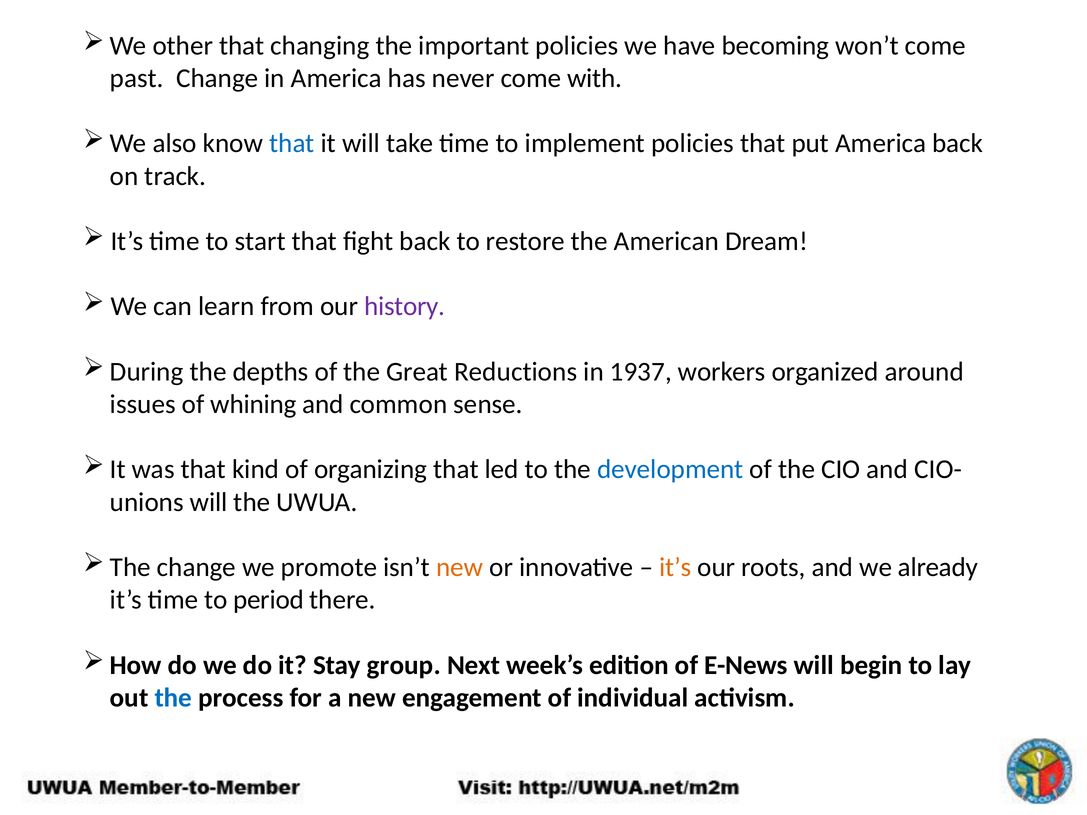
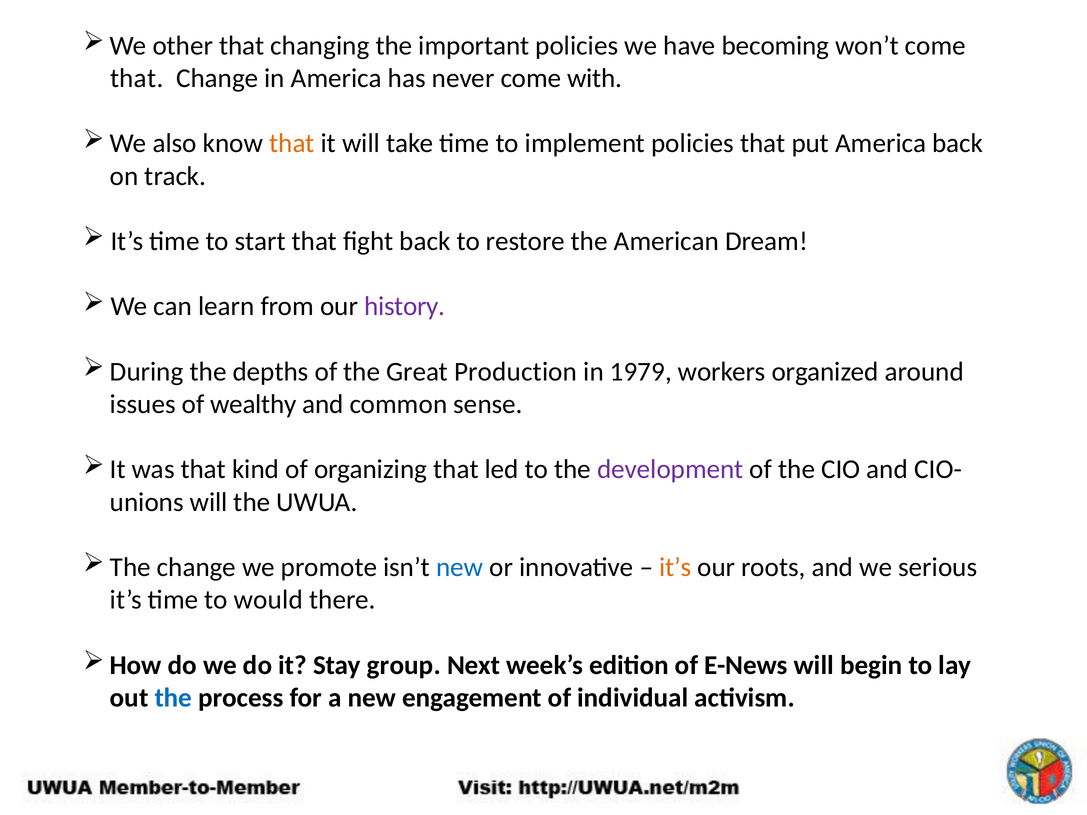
past at (137, 78): past -> that
that at (292, 144) colour: blue -> orange
Reductions: Reductions -> Production
1937: 1937 -> 1979
whining: whining -> wealthy
development colour: blue -> purple
new at (460, 567) colour: orange -> blue
already: already -> serious
period: period -> would
